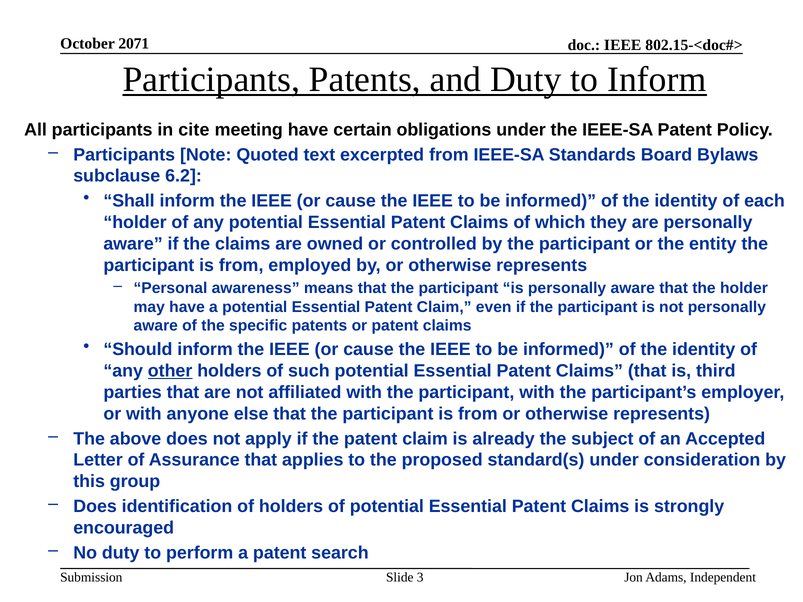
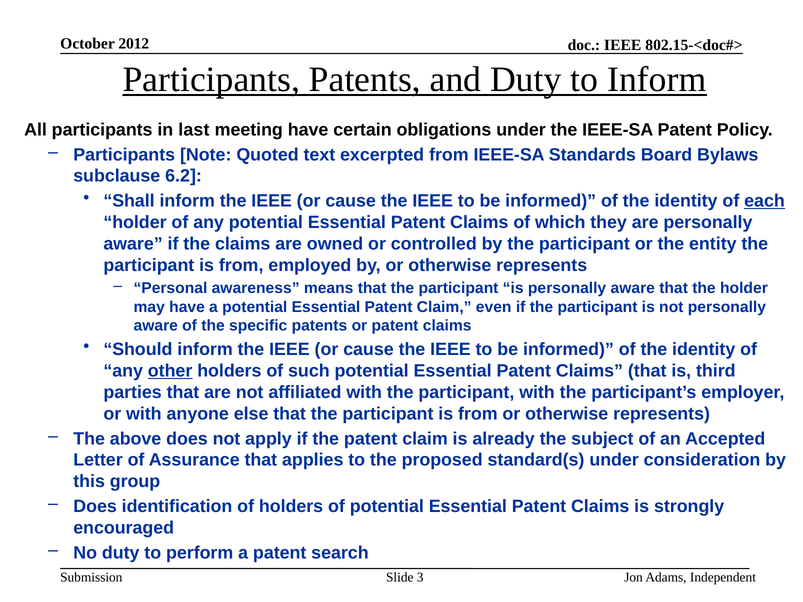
2071: 2071 -> 2012
cite: cite -> last
each underline: none -> present
